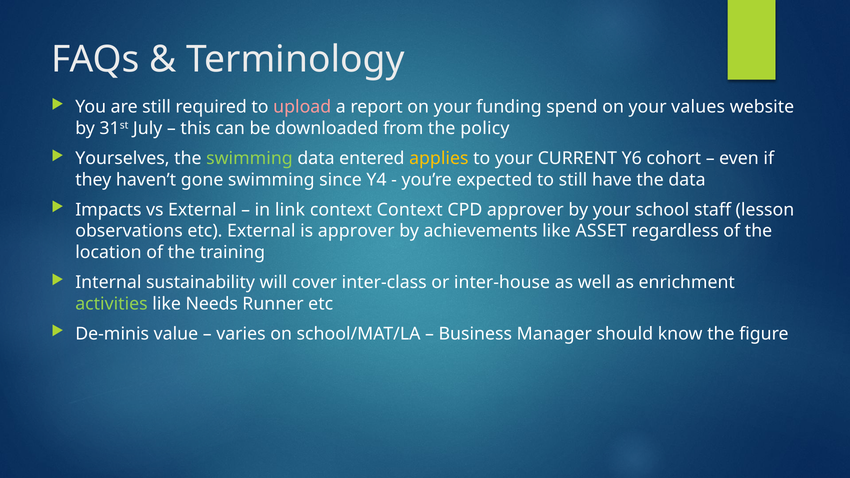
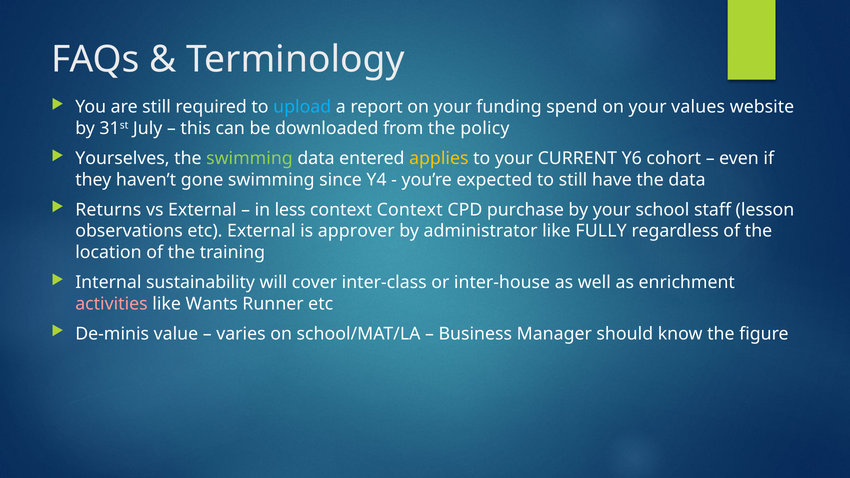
upload colour: pink -> light blue
Impacts: Impacts -> Returns
link: link -> less
CPD approver: approver -> purchase
achievements: achievements -> administrator
ASSET: ASSET -> FULLY
activities colour: light green -> pink
Needs: Needs -> Wants
